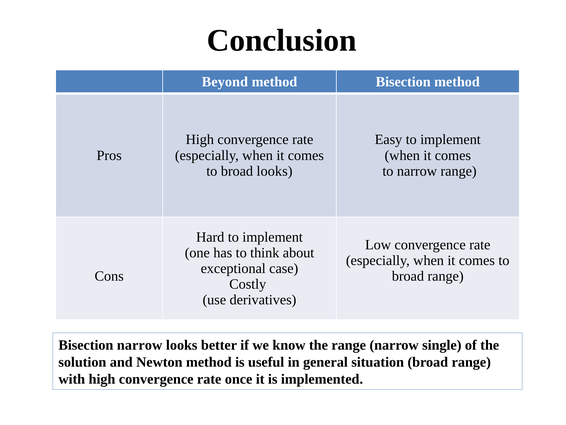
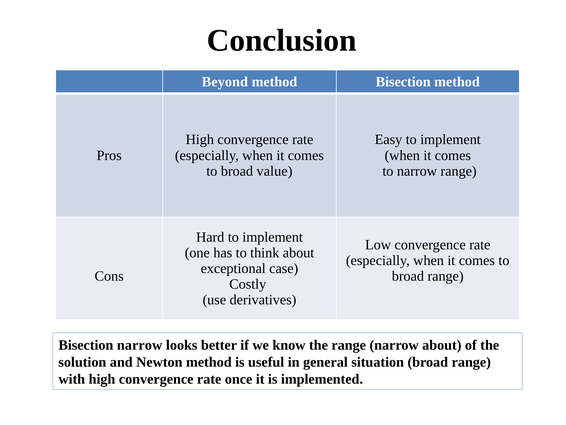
broad looks: looks -> value
narrow single: single -> about
